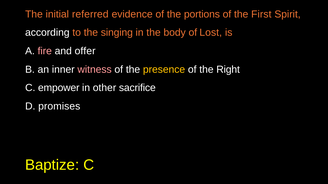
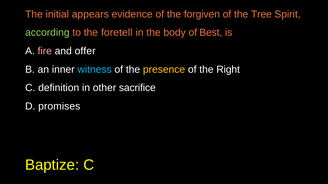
referred: referred -> appears
portions: portions -> forgiven
First: First -> Tree
according colour: white -> light green
singing: singing -> foretell
Lost: Lost -> Best
witness colour: pink -> light blue
empower: empower -> definition
